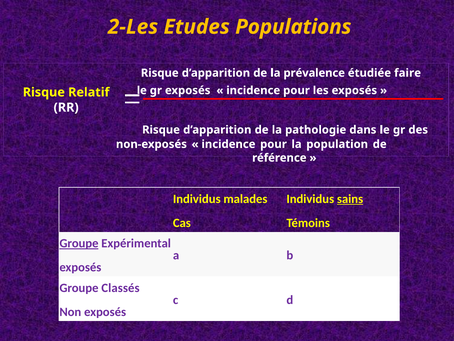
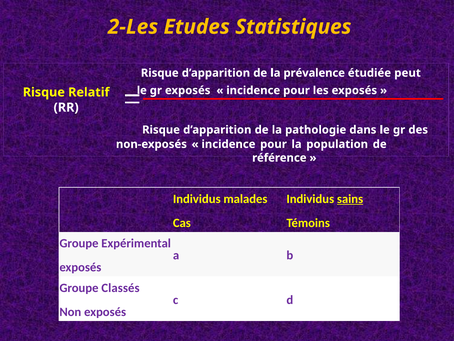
Populations: Populations -> Statistiques
faire: faire -> peut
Groupe at (79, 243) underline: present -> none
